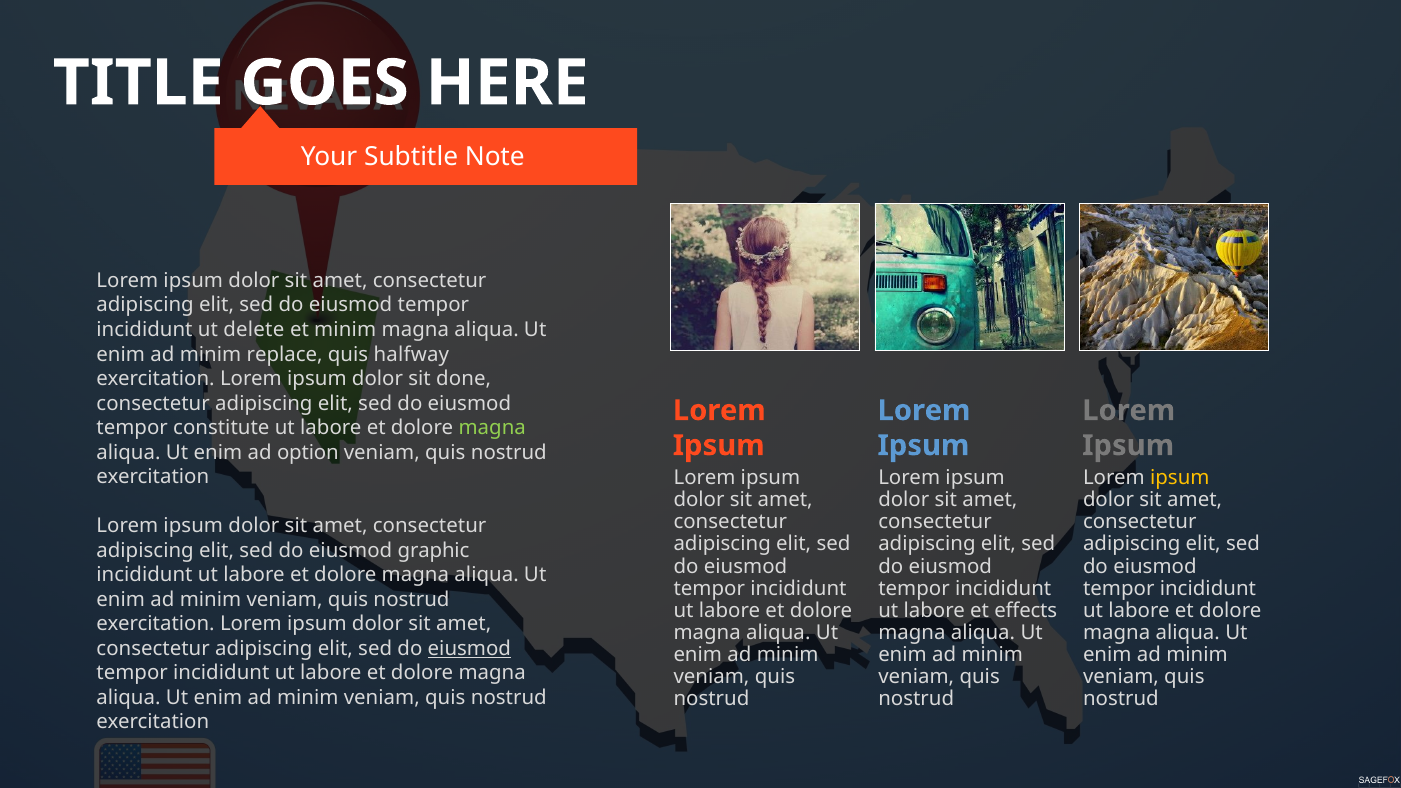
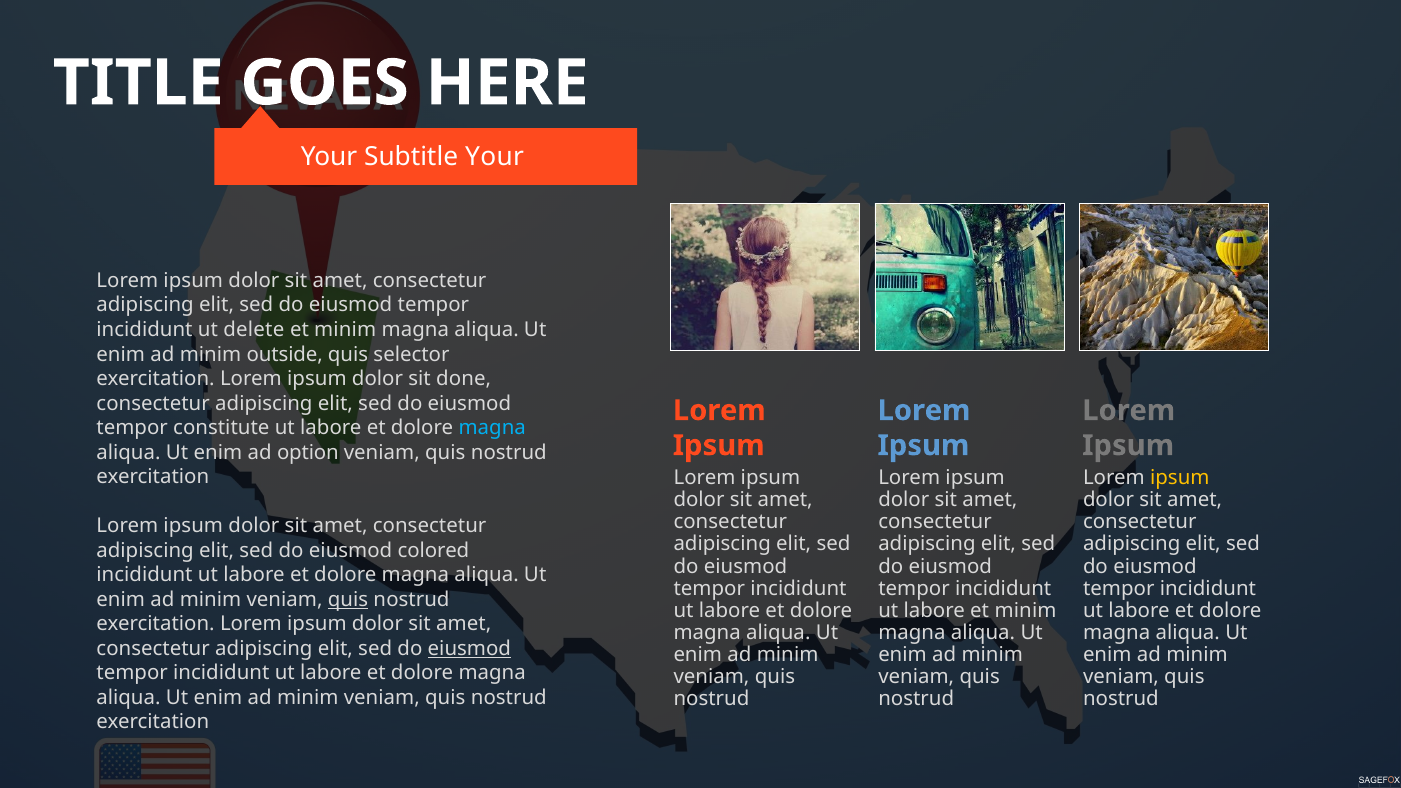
Subtitle Note: Note -> Your
replace: replace -> outside
halfway: halfway -> selector
magna at (492, 428) colour: light green -> light blue
graphic: graphic -> colored
quis at (348, 600) underline: none -> present
labore et effects: effects -> minim
